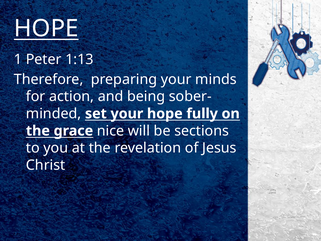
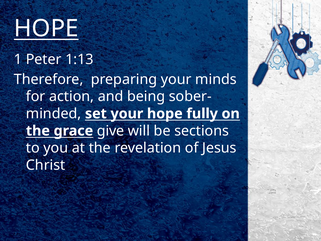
nice: nice -> give
